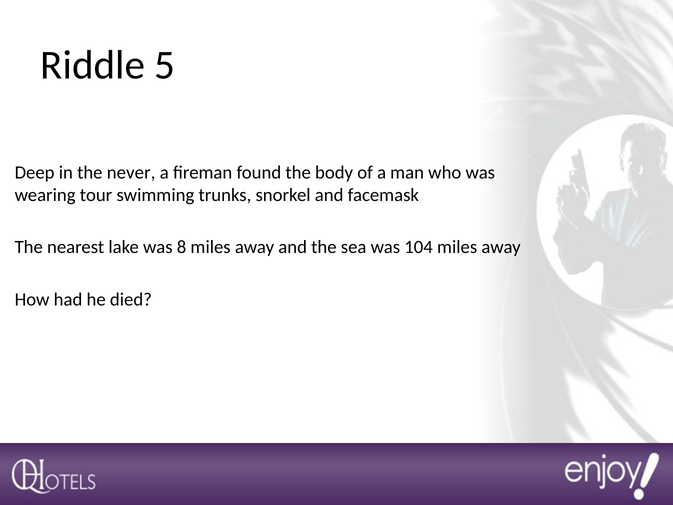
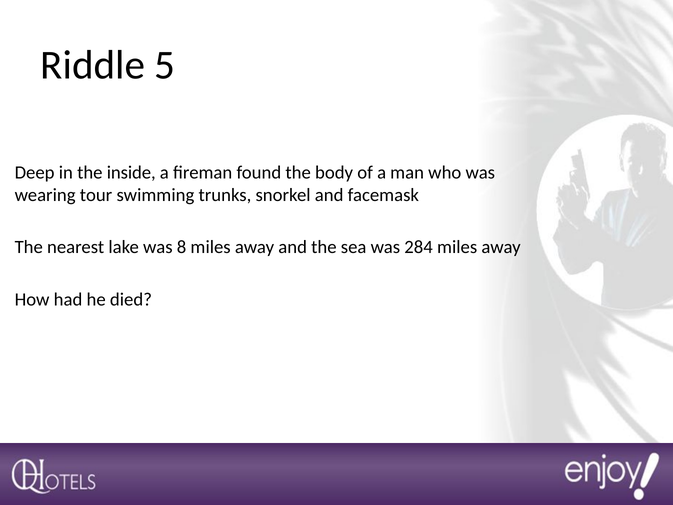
never: never -> inside
104: 104 -> 284
